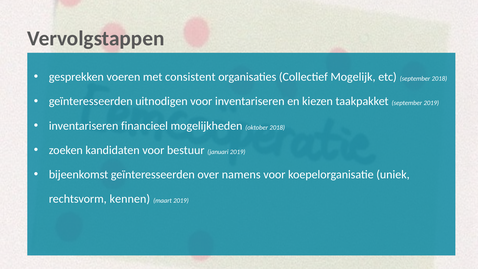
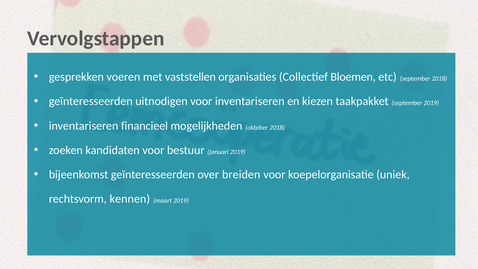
consistent: consistent -> vaststellen
Mogelijk: Mogelijk -> Bloemen
namens: namens -> breiden
